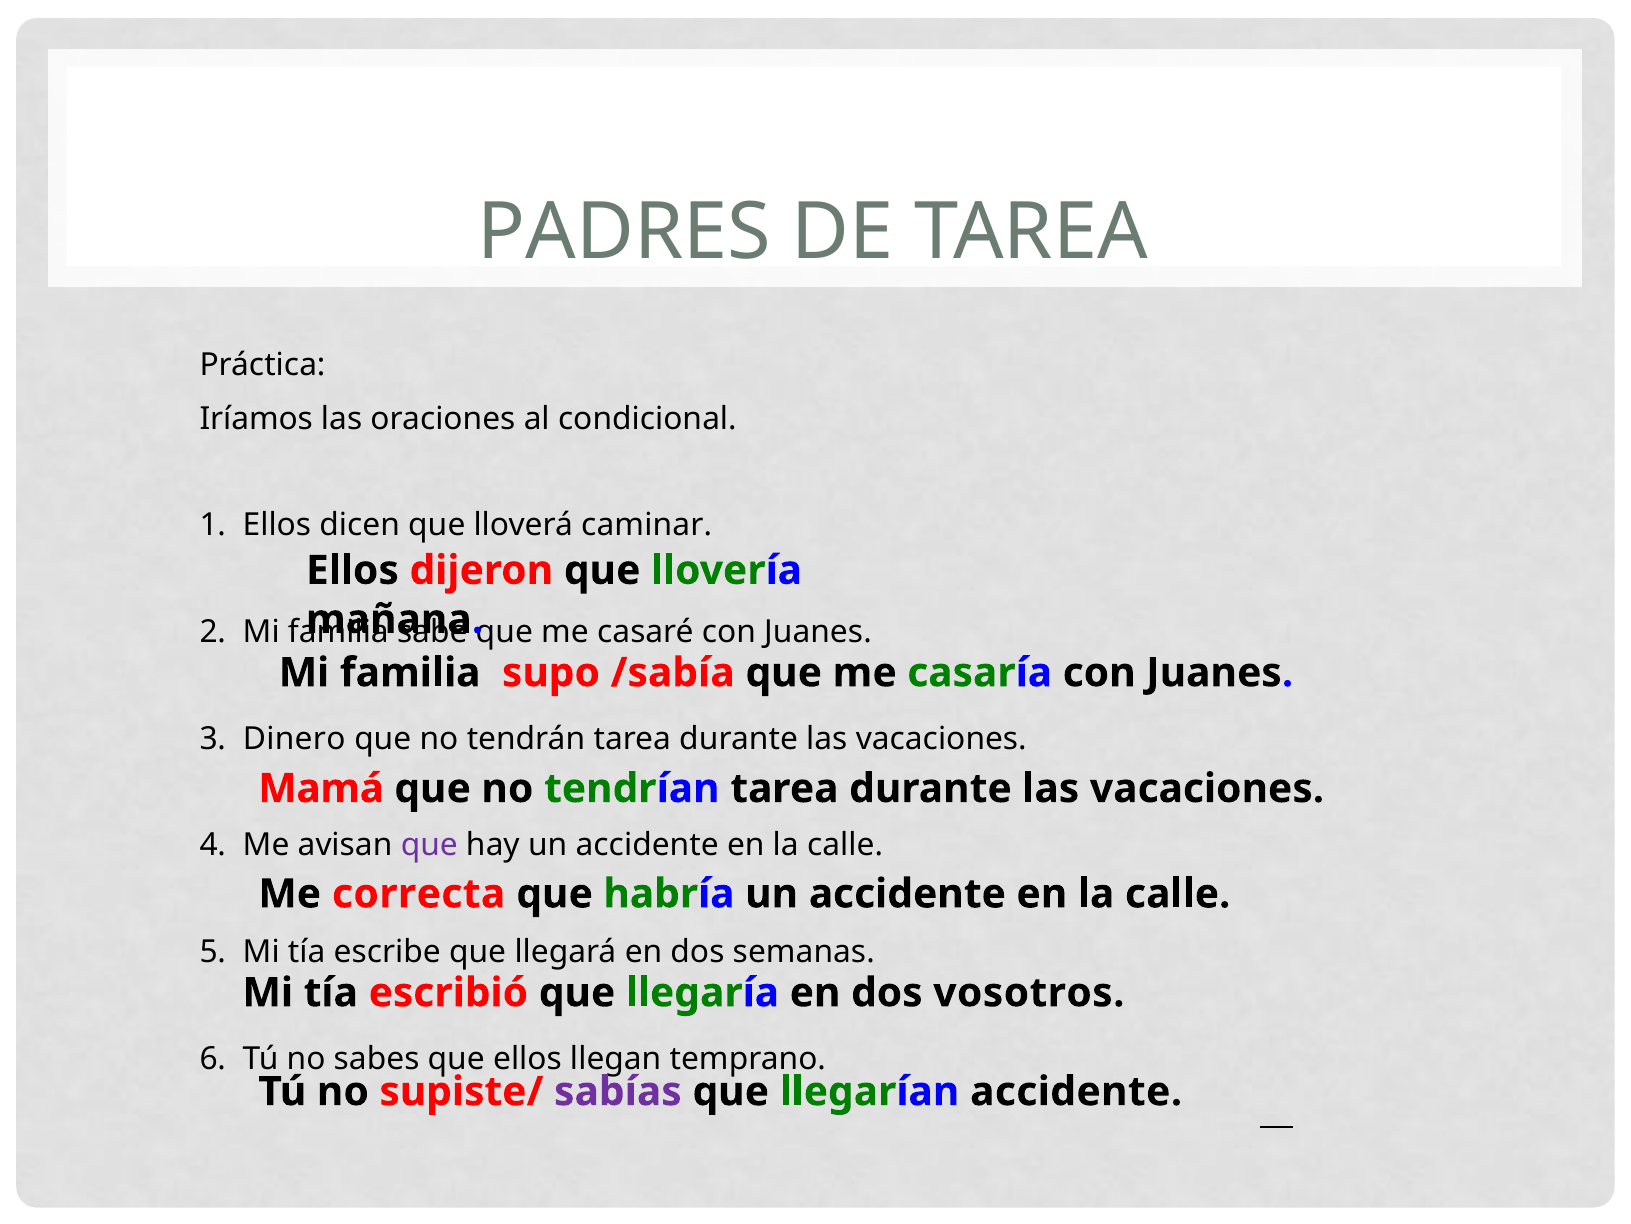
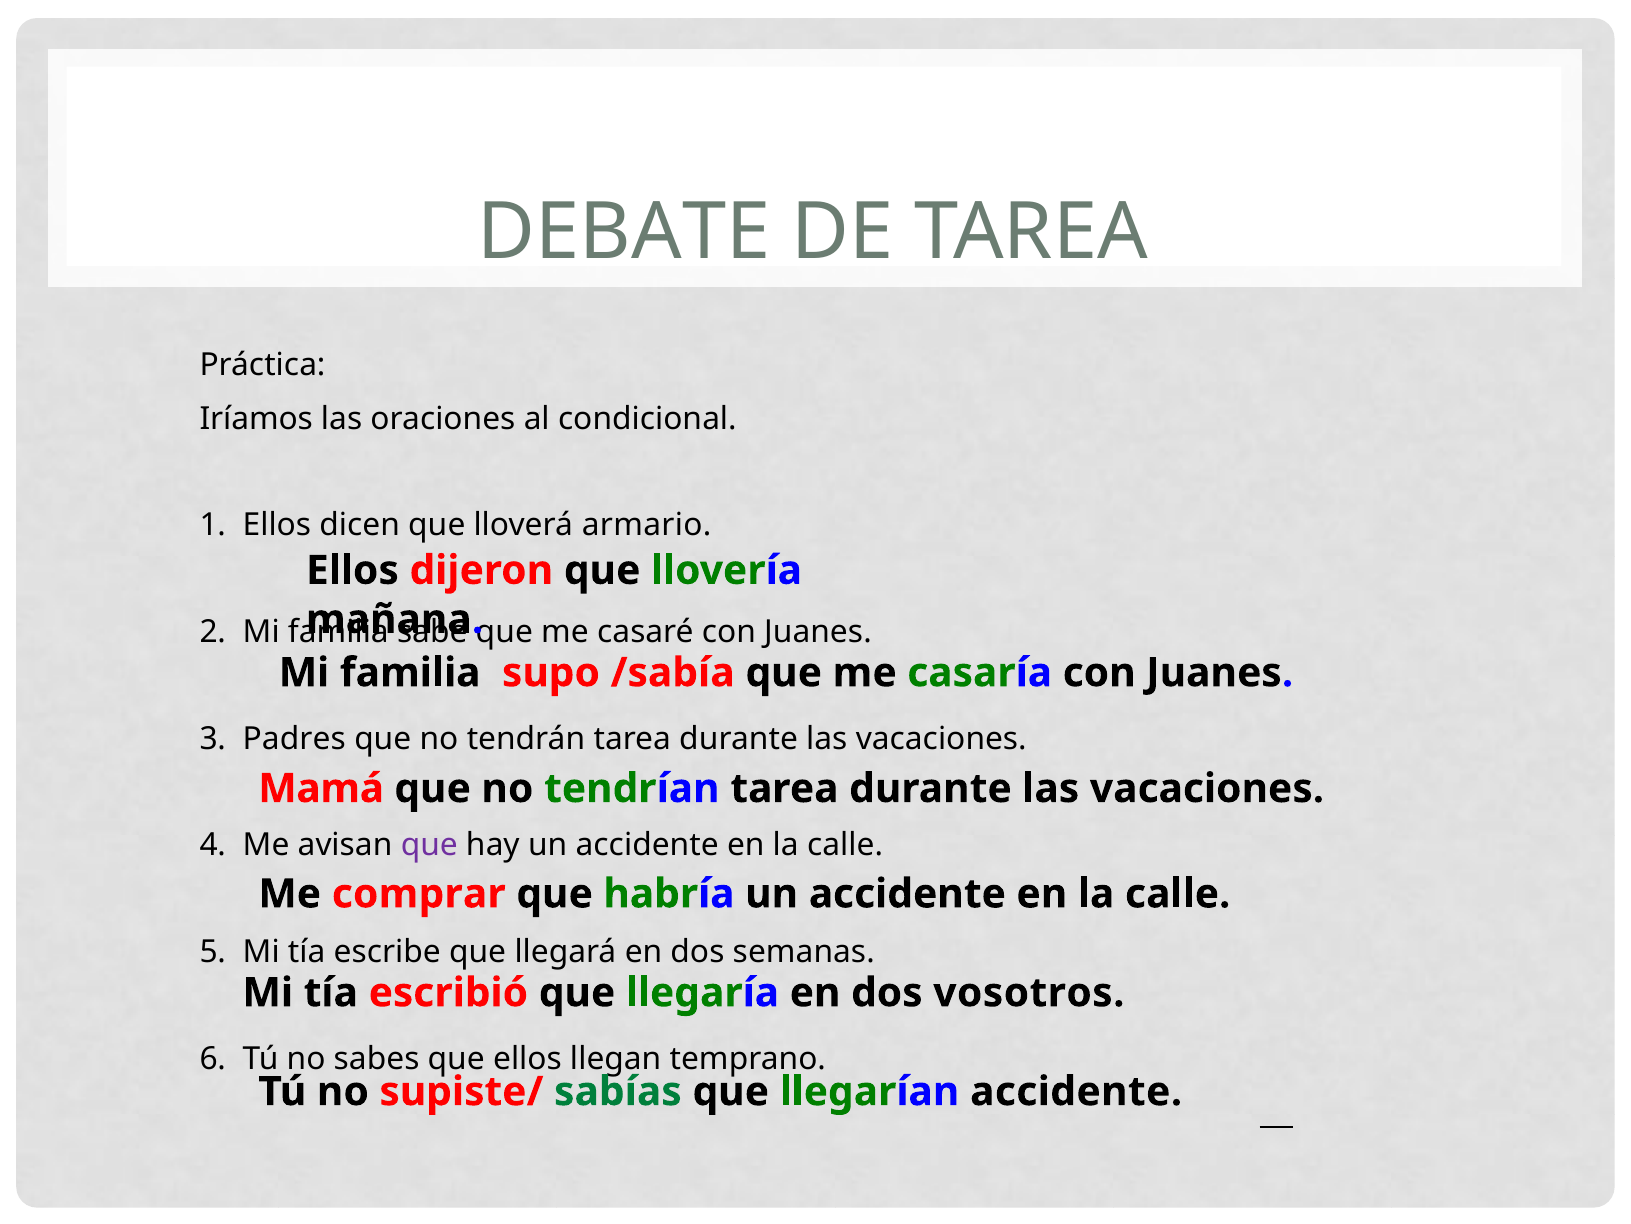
PADRES: PADRES -> DEBATE
caminar: caminar -> armario
Dinero: Dinero -> Padres
correcta: correcta -> comprar
sabías colour: purple -> green
